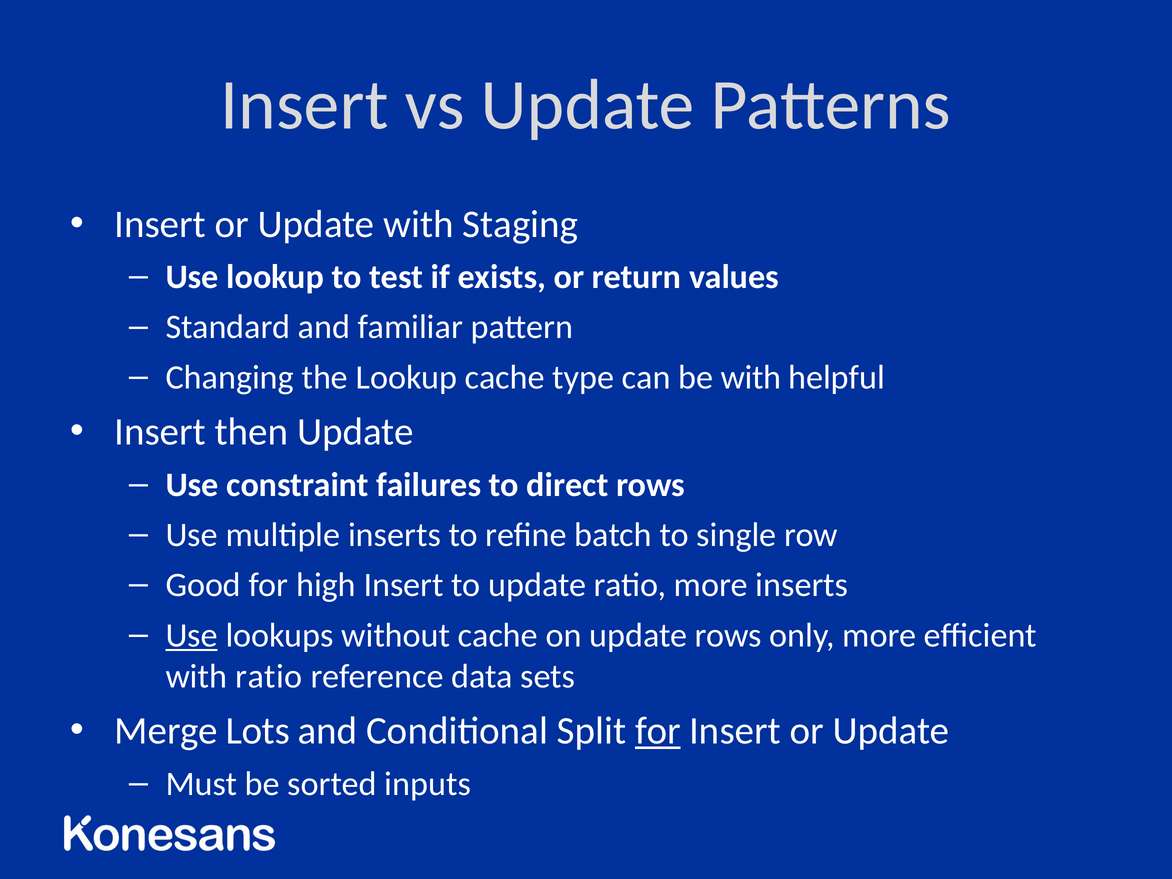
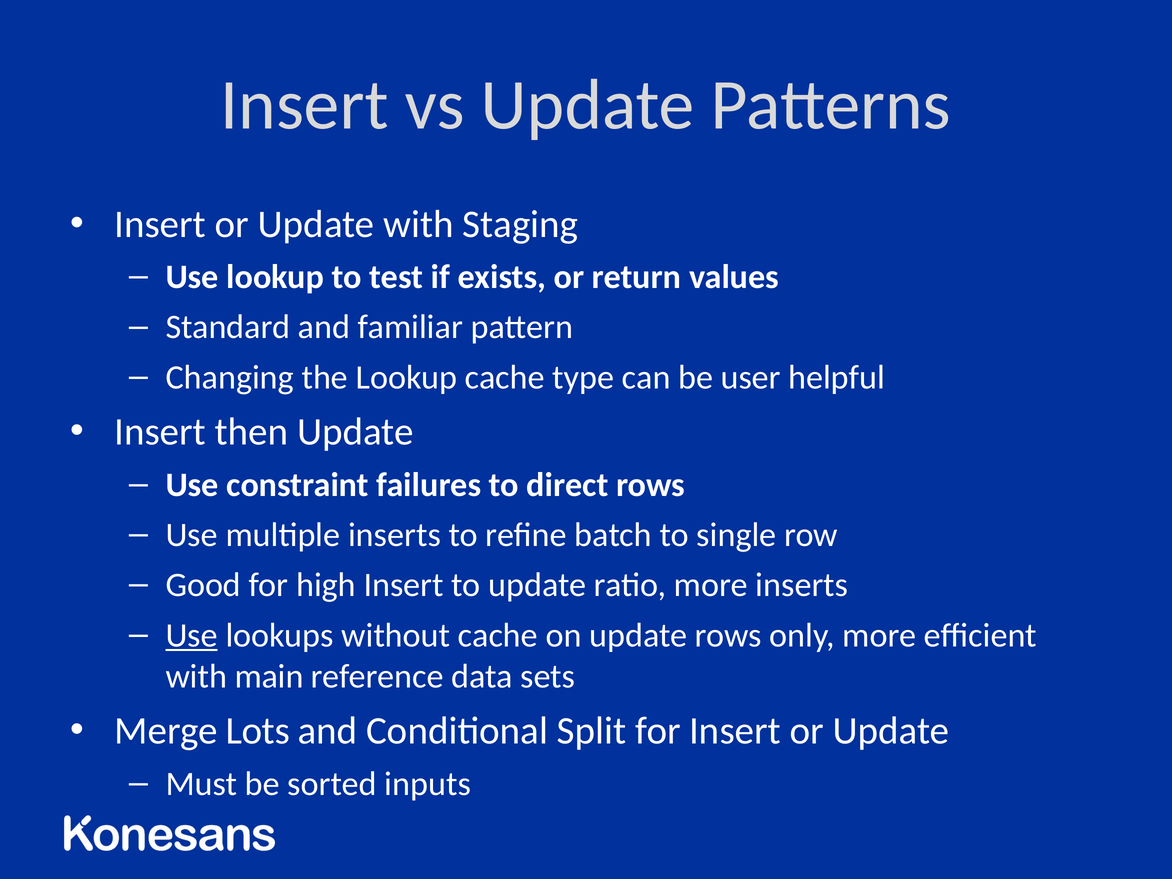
be with: with -> user
with ratio: ratio -> main
for at (658, 731) underline: present -> none
